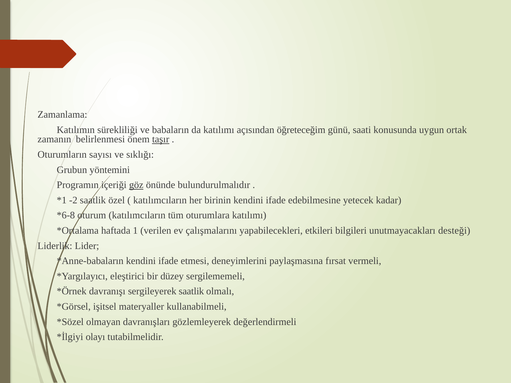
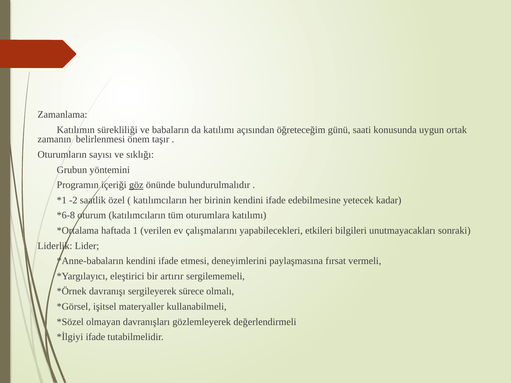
taşır underline: present -> none
desteği: desteği -> sonraki
düzey: düzey -> artırır
sergileyerek saatlik: saatlik -> sürece
olayı at (95, 337): olayı -> ifade
